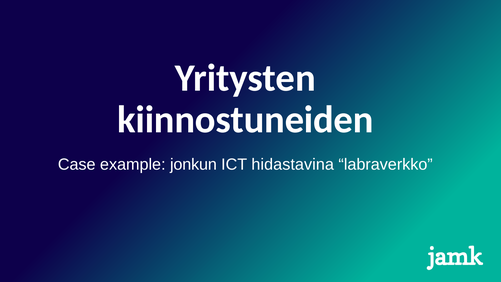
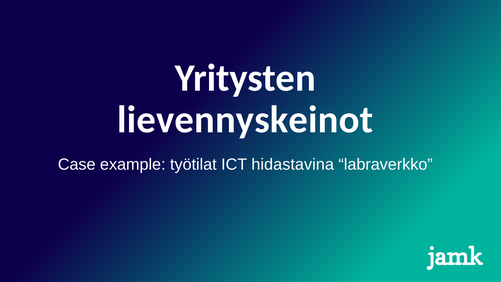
kiinnostuneiden: kiinnostuneiden -> lievennyskeinot
jonkun: jonkun -> työtilat
